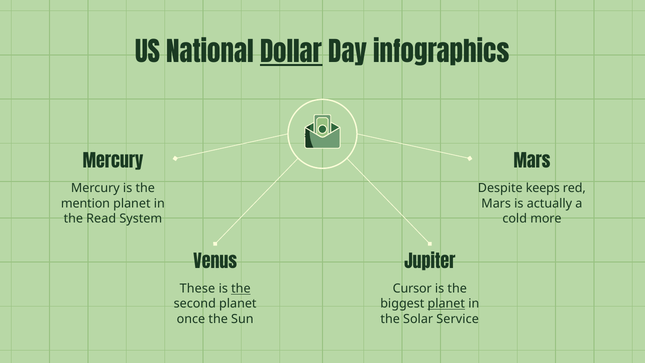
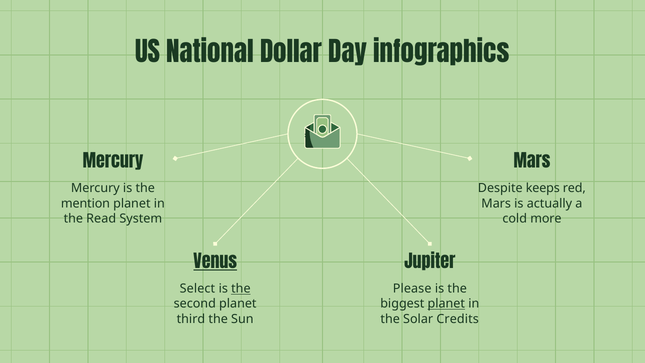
Dollar underline: present -> none
Venus underline: none -> present
These: These -> Select
Cursor: Cursor -> Please
once: once -> third
Service: Service -> Credits
